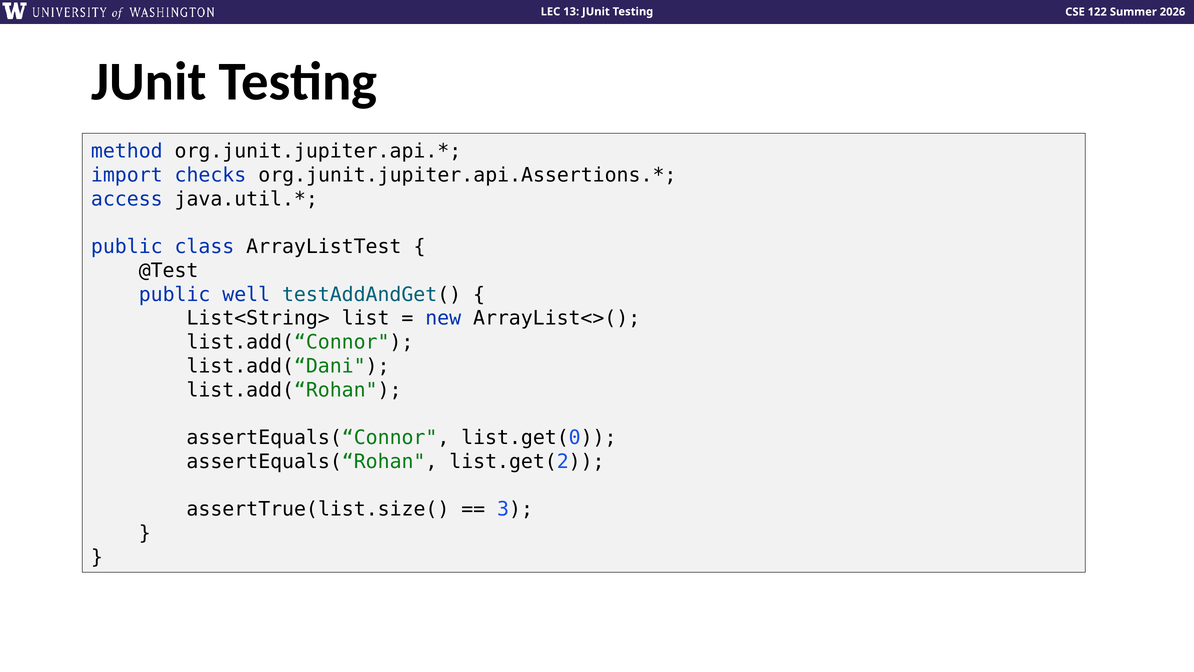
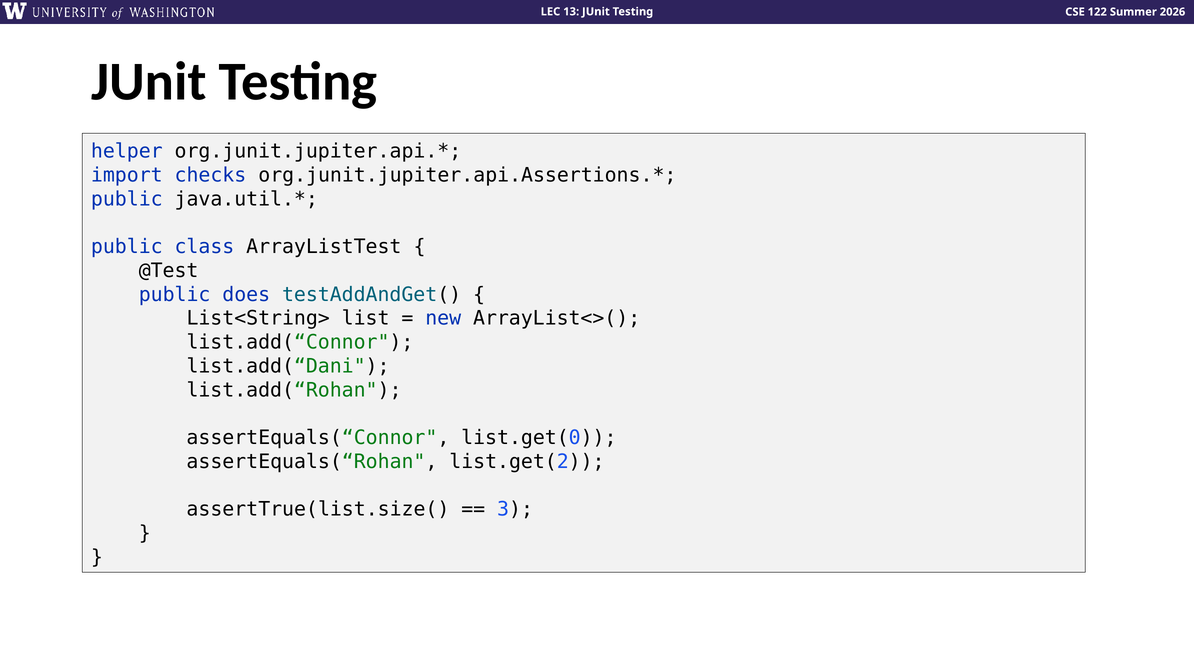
method: method -> helper
access at (127, 199): access -> public
well: well -> does
